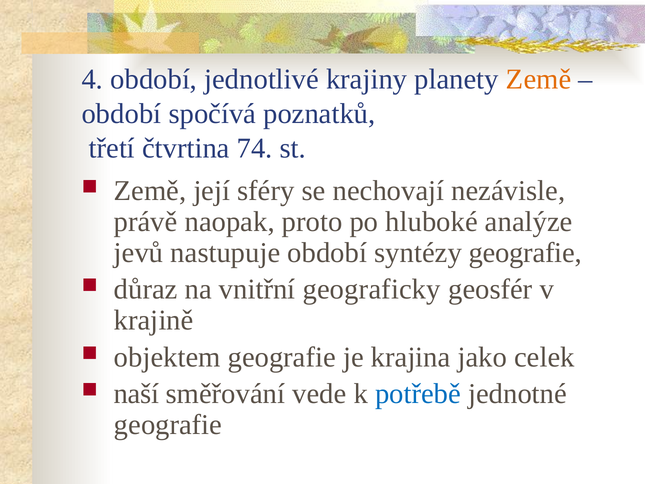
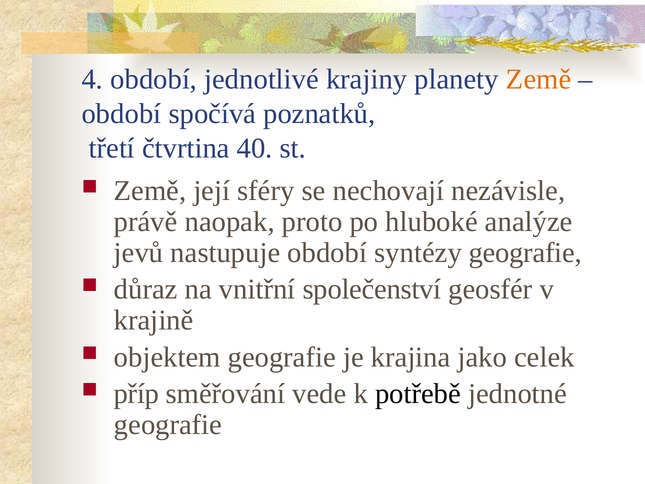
74: 74 -> 40
geograficky: geograficky -> společenství
naší: naší -> příp
potřebě colour: blue -> black
